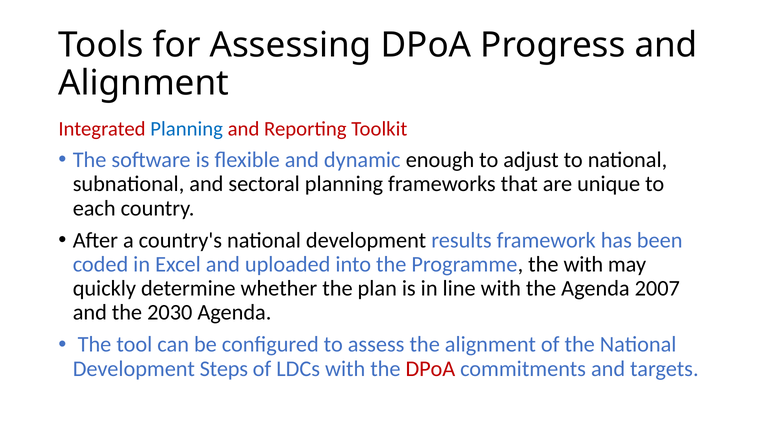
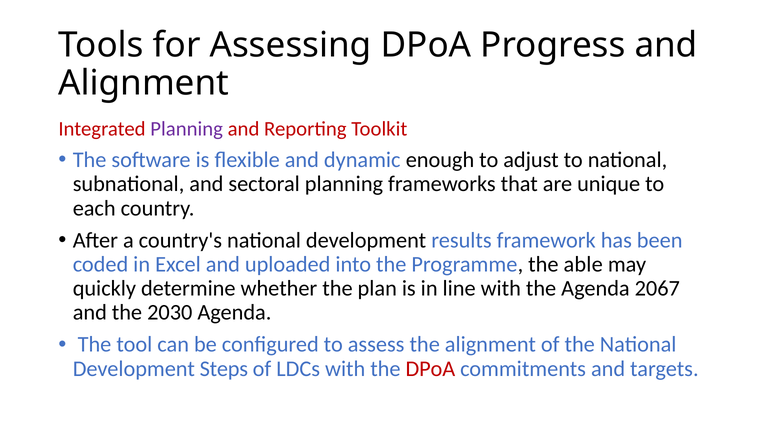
Planning at (187, 129) colour: blue -> purple
the with: with -> able
2007: 2007 -> 2067
